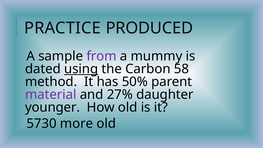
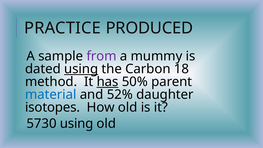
58: 58 -> 18
has underline: none -> present
material colour: purple -> blue
27%: 27% -> 52%
younger: younger -> isotopes
5730 more: more -> using
